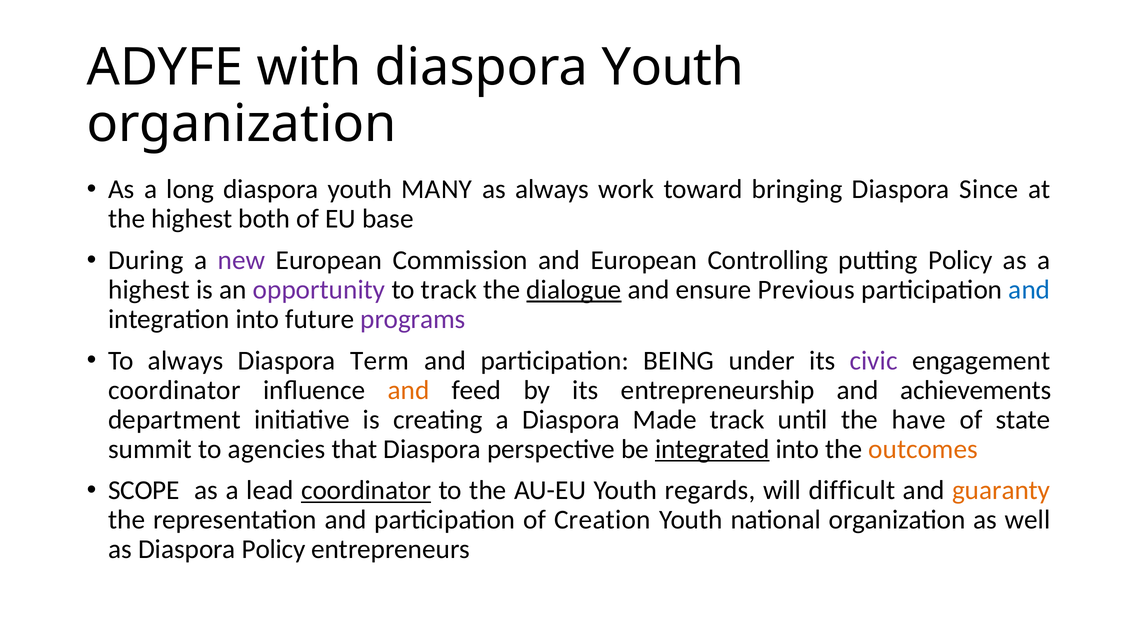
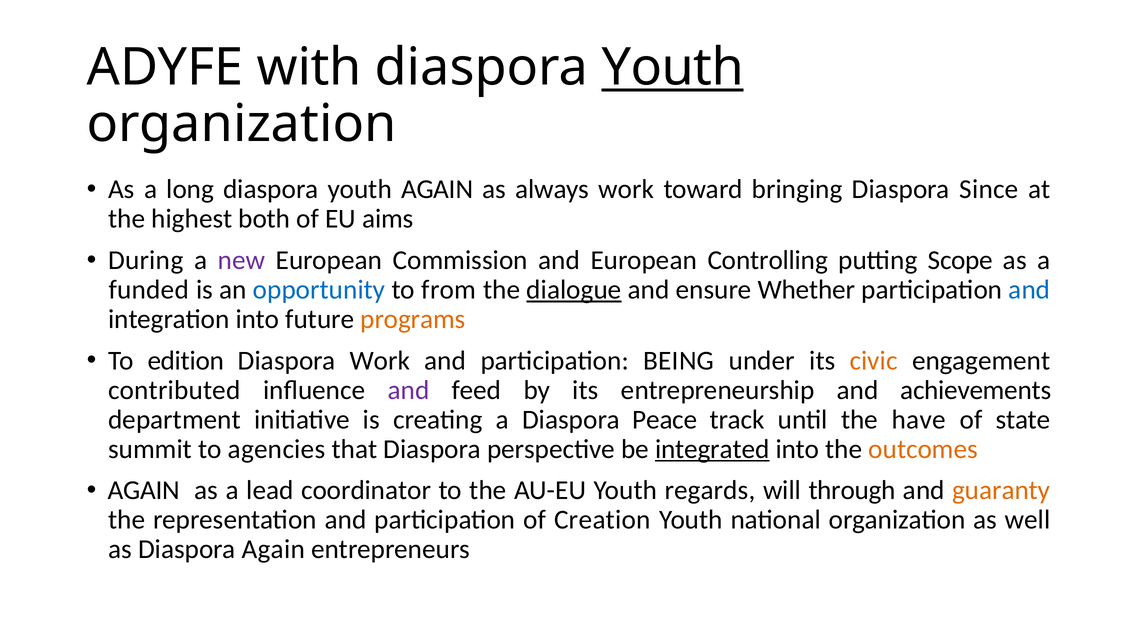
Youth at (673, 67) underline: none -> present
youth MANY: MANY -> AGAIN
base: base -> aims
putting Policy: Policy -> Scope
highest at (149, 290): highest -> funded
opportunity colour: purple -> blue
to track: track -> from
Previous: Previous -> Whether
programs colour: purple -> orange
To always: always -> edition
Diaspora Term: Term -> Work
civic colour: purple -> orange
coordinator at (174, 390): coordinator -> contributed
and at (409, 390) colour: orange -> purple
Made: Made -> Peace
SCOPE at (144, 490): SCOPE -> AGAIN
coordinator at (366, 490) underline: present -> none
difficult: difficult -> through
Diaspora Policy: Policy -> Again
